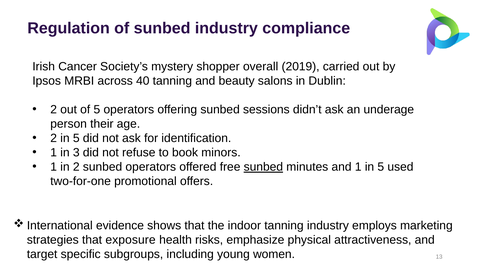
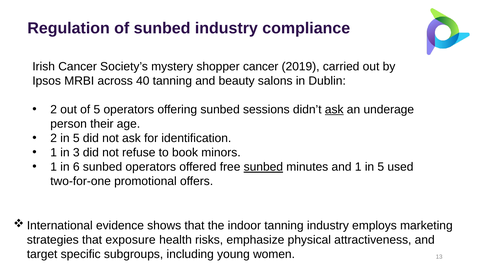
shopper overall: overall -> cancer
ask at (334, 110) underline: none -> present
in 2: 2 -> 6
